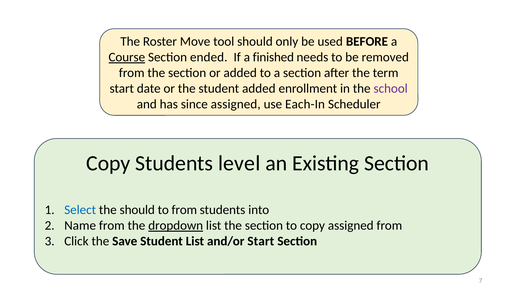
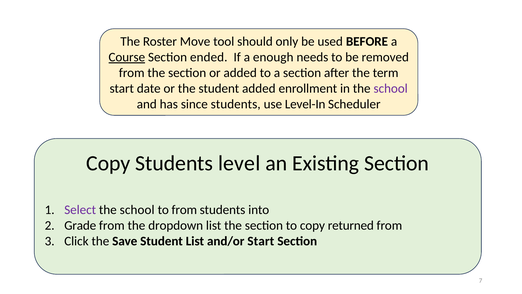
finished: finished -> enough
since assigned: assigned -> students
Each-In: Each-In -> Level-In
Select colour: blue -> purple
should at (137, 210): should -> school
Name: Name -> Grade
dropdown underline: present -> none
copy assigned: assigned -> returned
